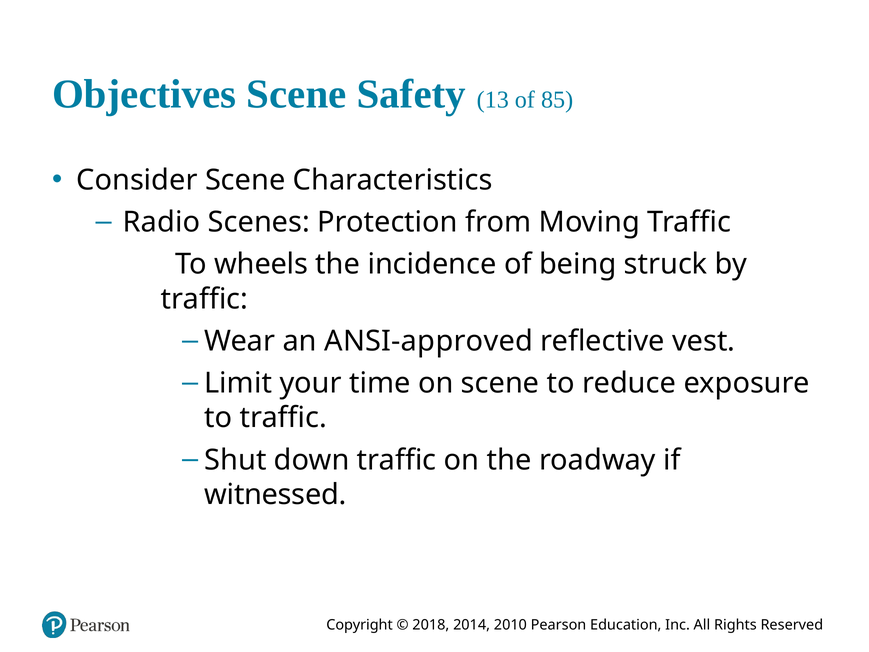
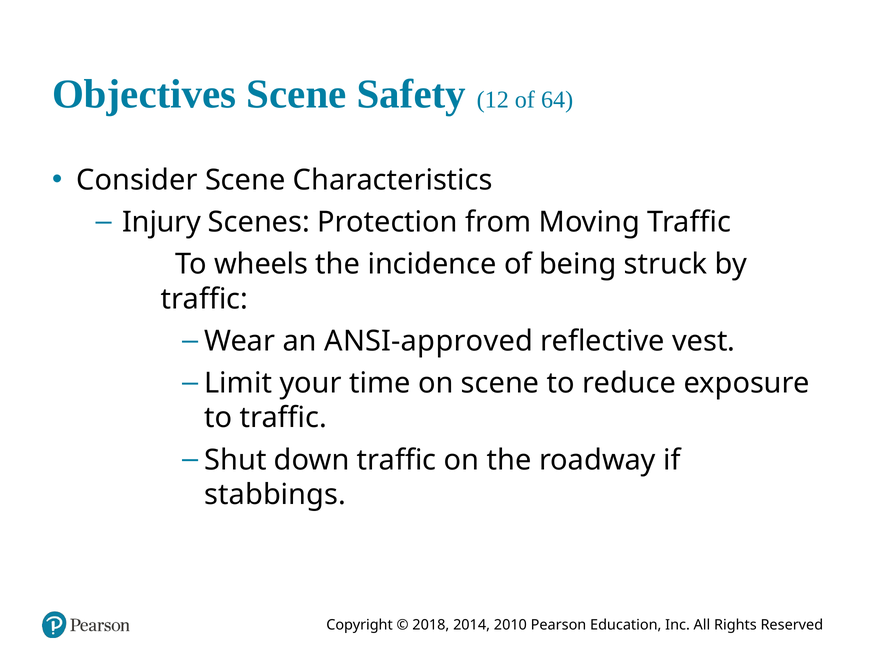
13: 13 -> 12
85: 85 -> 64
Radio: Radio -> Injury
witnessed: witnessed -> stabbings
